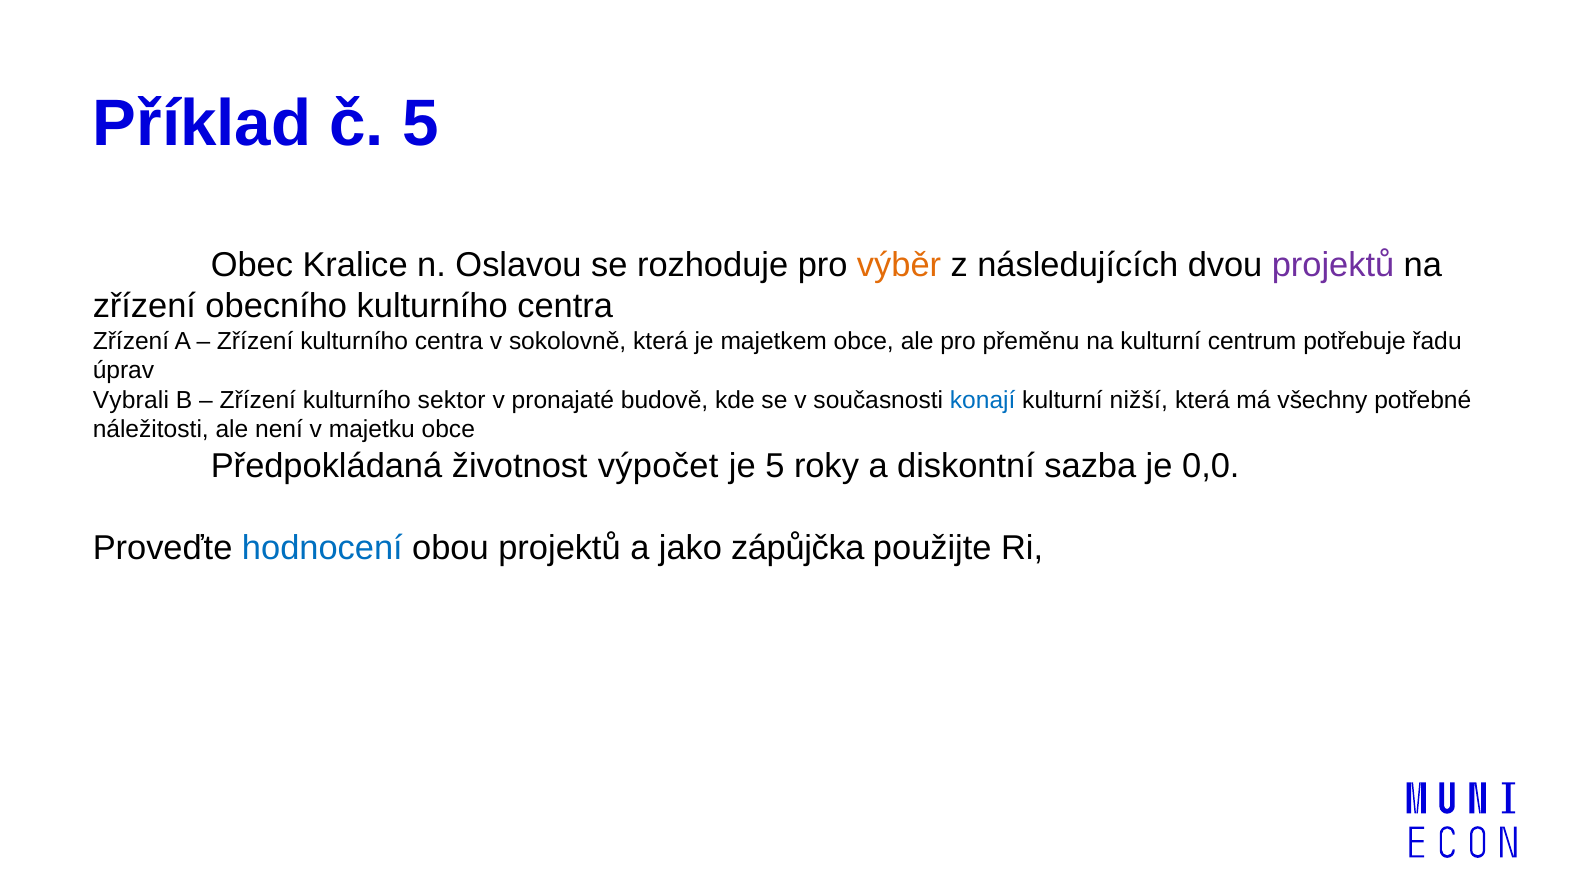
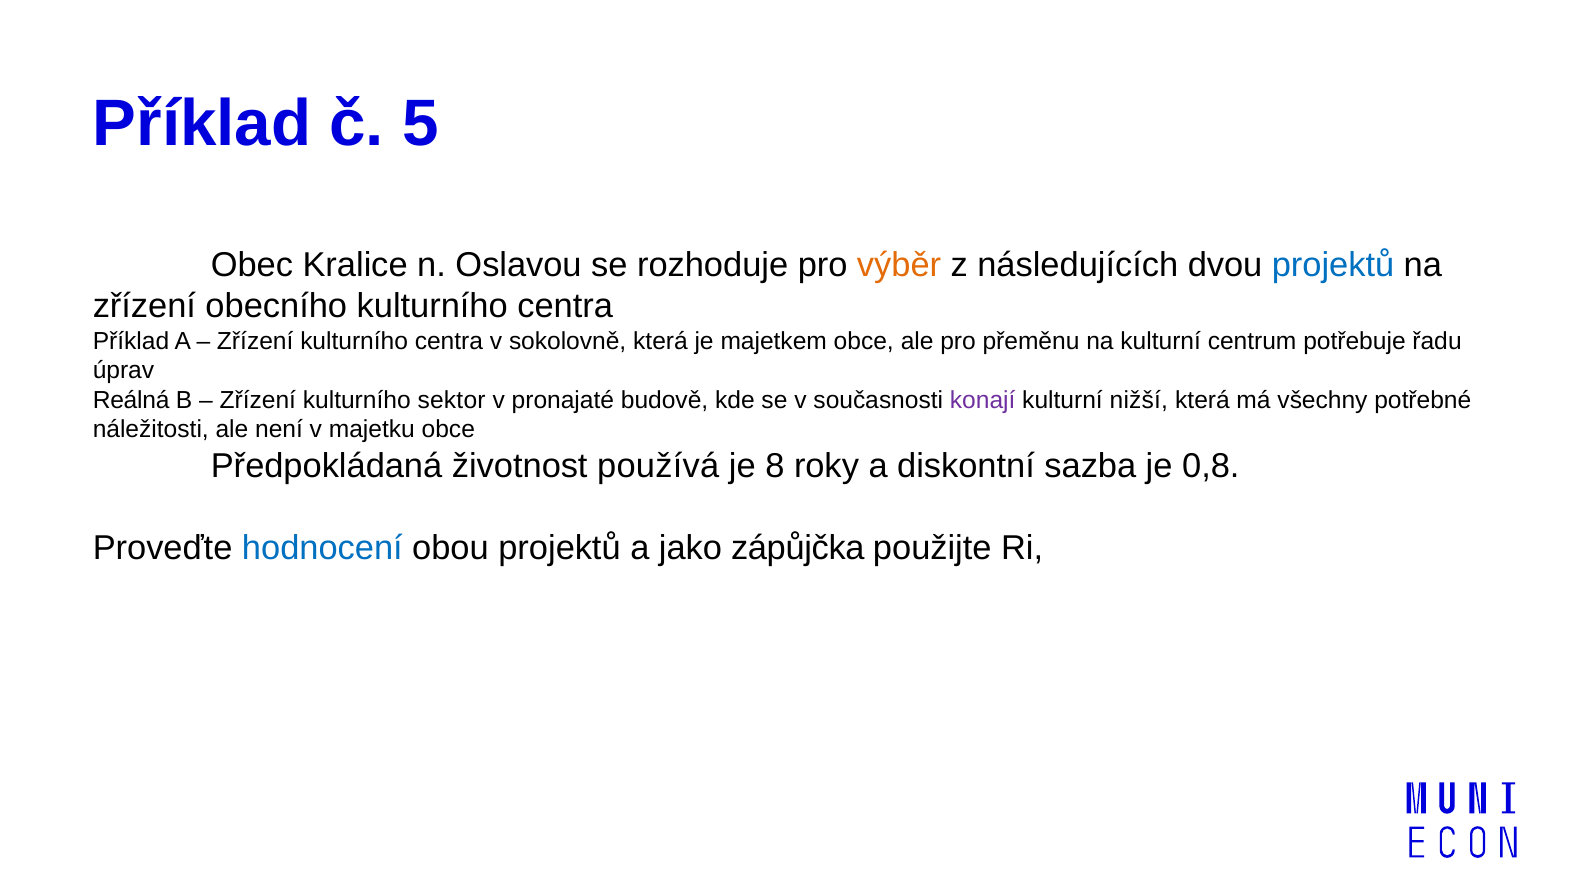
projektů at (1333, 265) colour: purple -> blue
Zřízení at (131, 341): Zřízení -> Příklad
Vybrali: Vybrali -> Reálná
konají colour: blue -> purple
výpočet: výpočet -> používá
je 5: 5 -> 8
0,0: 0,0 -> 0,8
